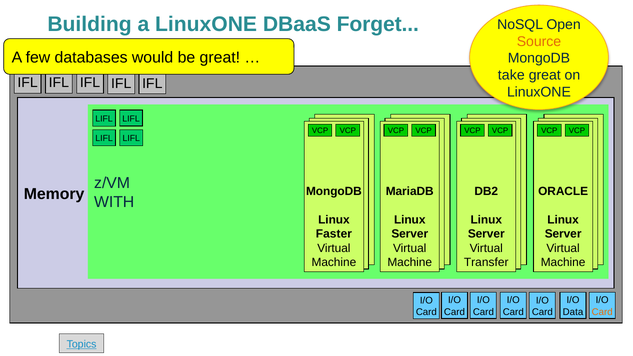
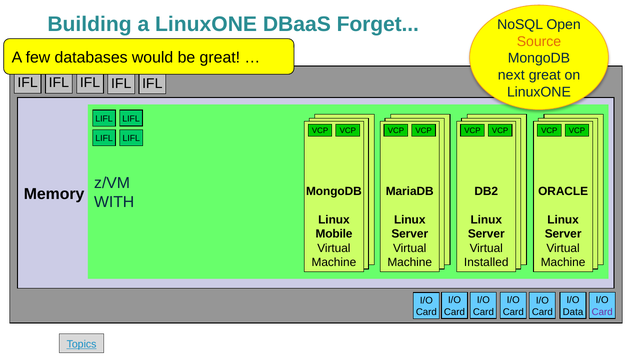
take: take -> next
Faster: Faster -> Mobile
Transfer: Transfer -> Installed
Card at (602, 312) colour: orange -> purple
